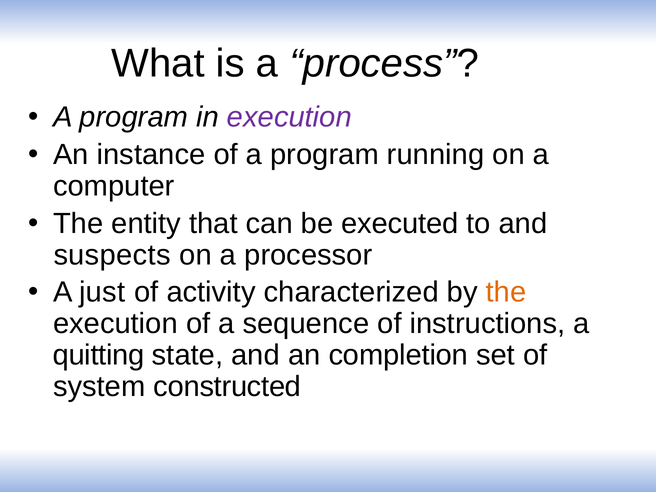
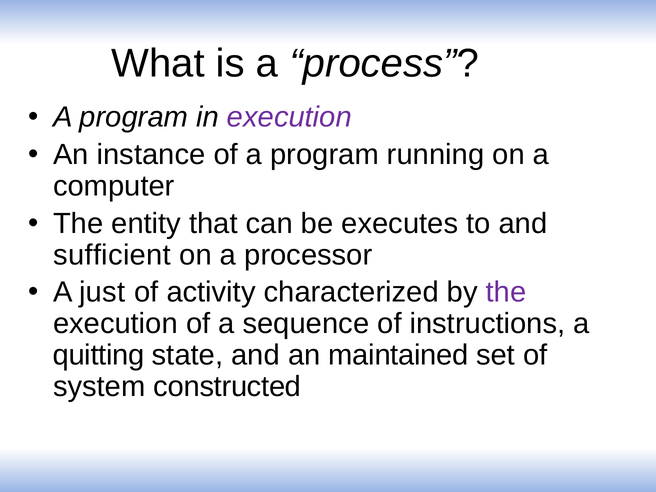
executed: executed -> executes
suspects: suspects -> sufficient
the at (506, 292) colour: orange -> purple
completion: completion -> maintained
